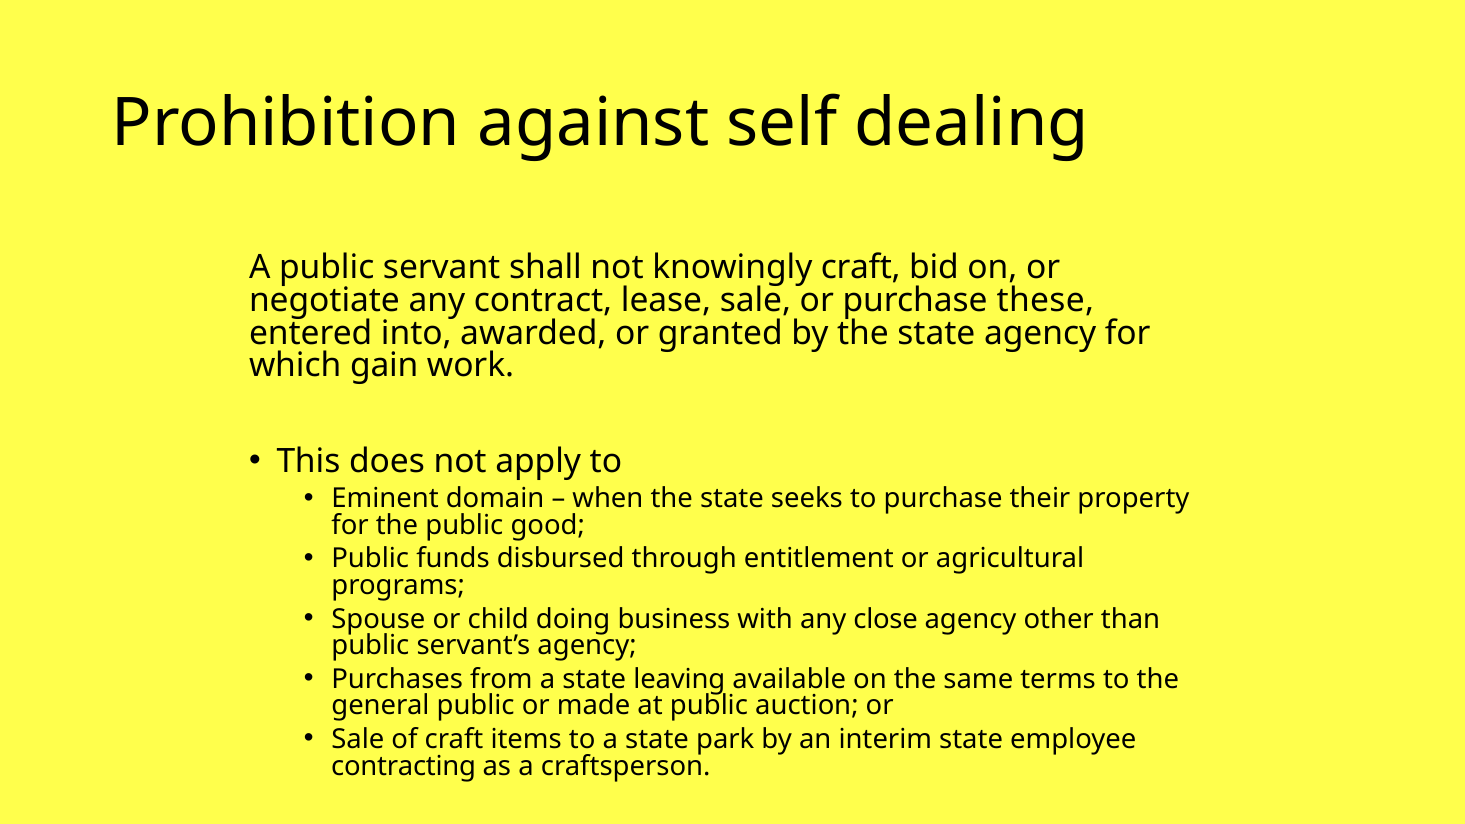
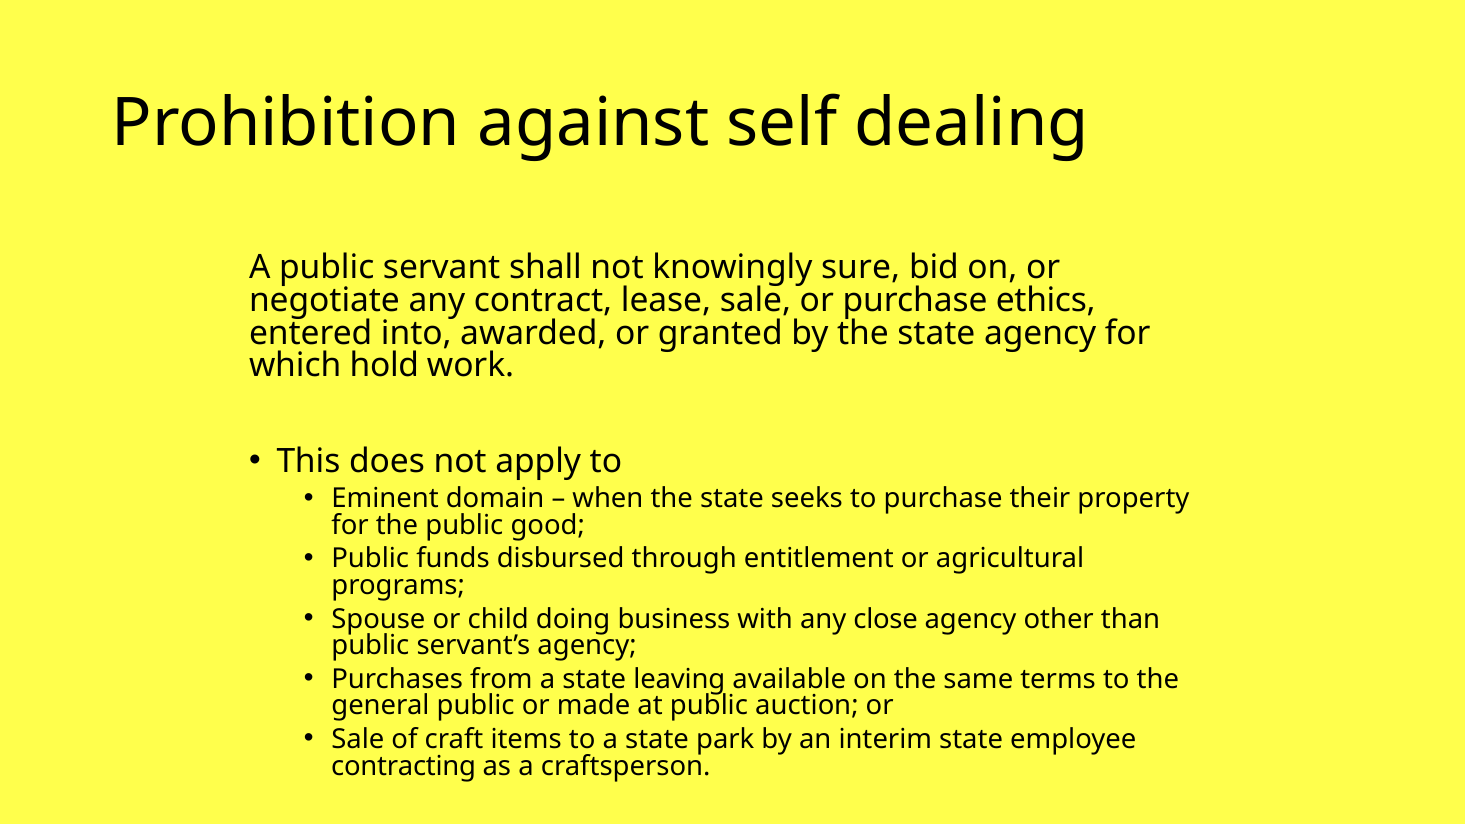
knowingly craft: craft -> sure
these: these -> ethics
gain: gain -> hold
